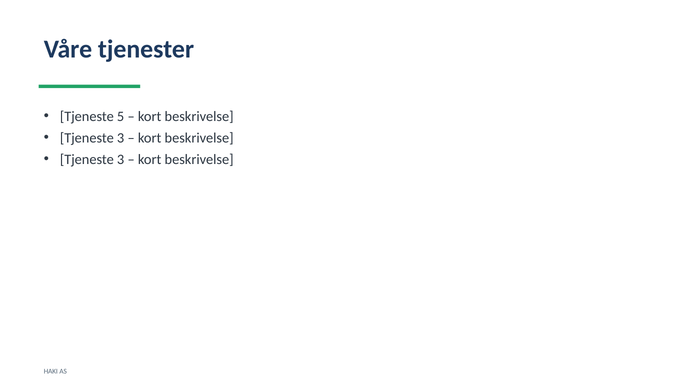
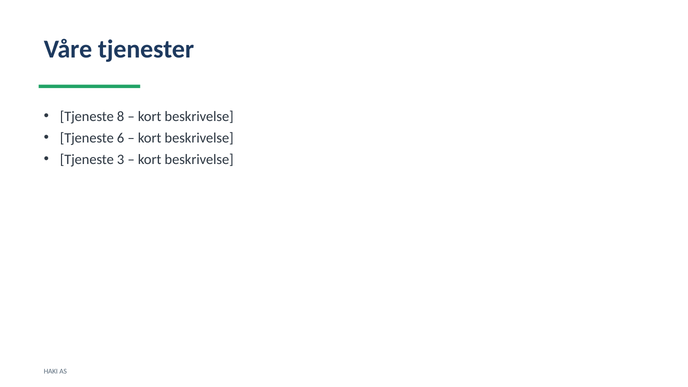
5: 5 -> 8
3 at (121, 138): 3 -> 6
